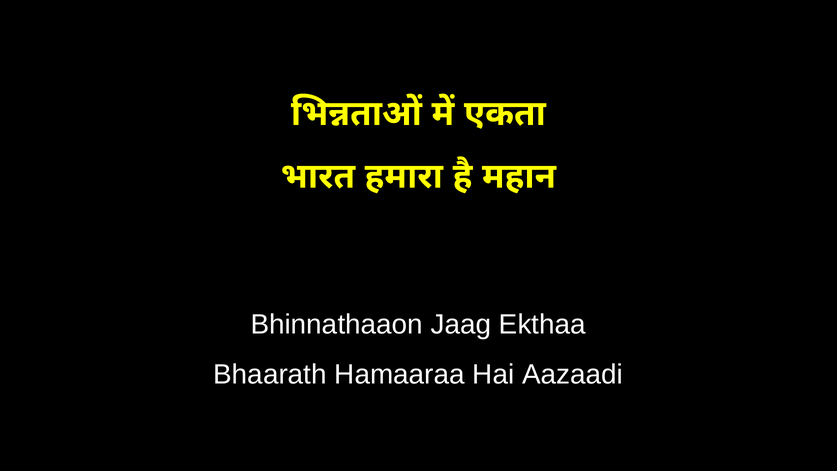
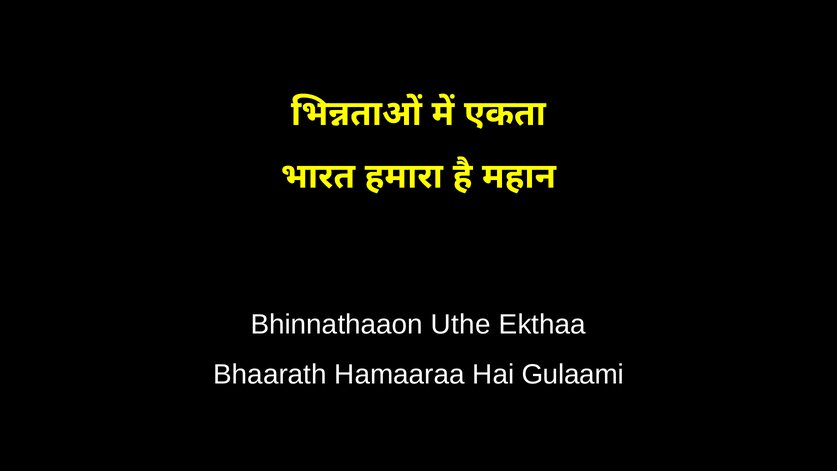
Jaag: Jaag -> Uthe
Aazaadi: Aazaadi -> Gulaami
